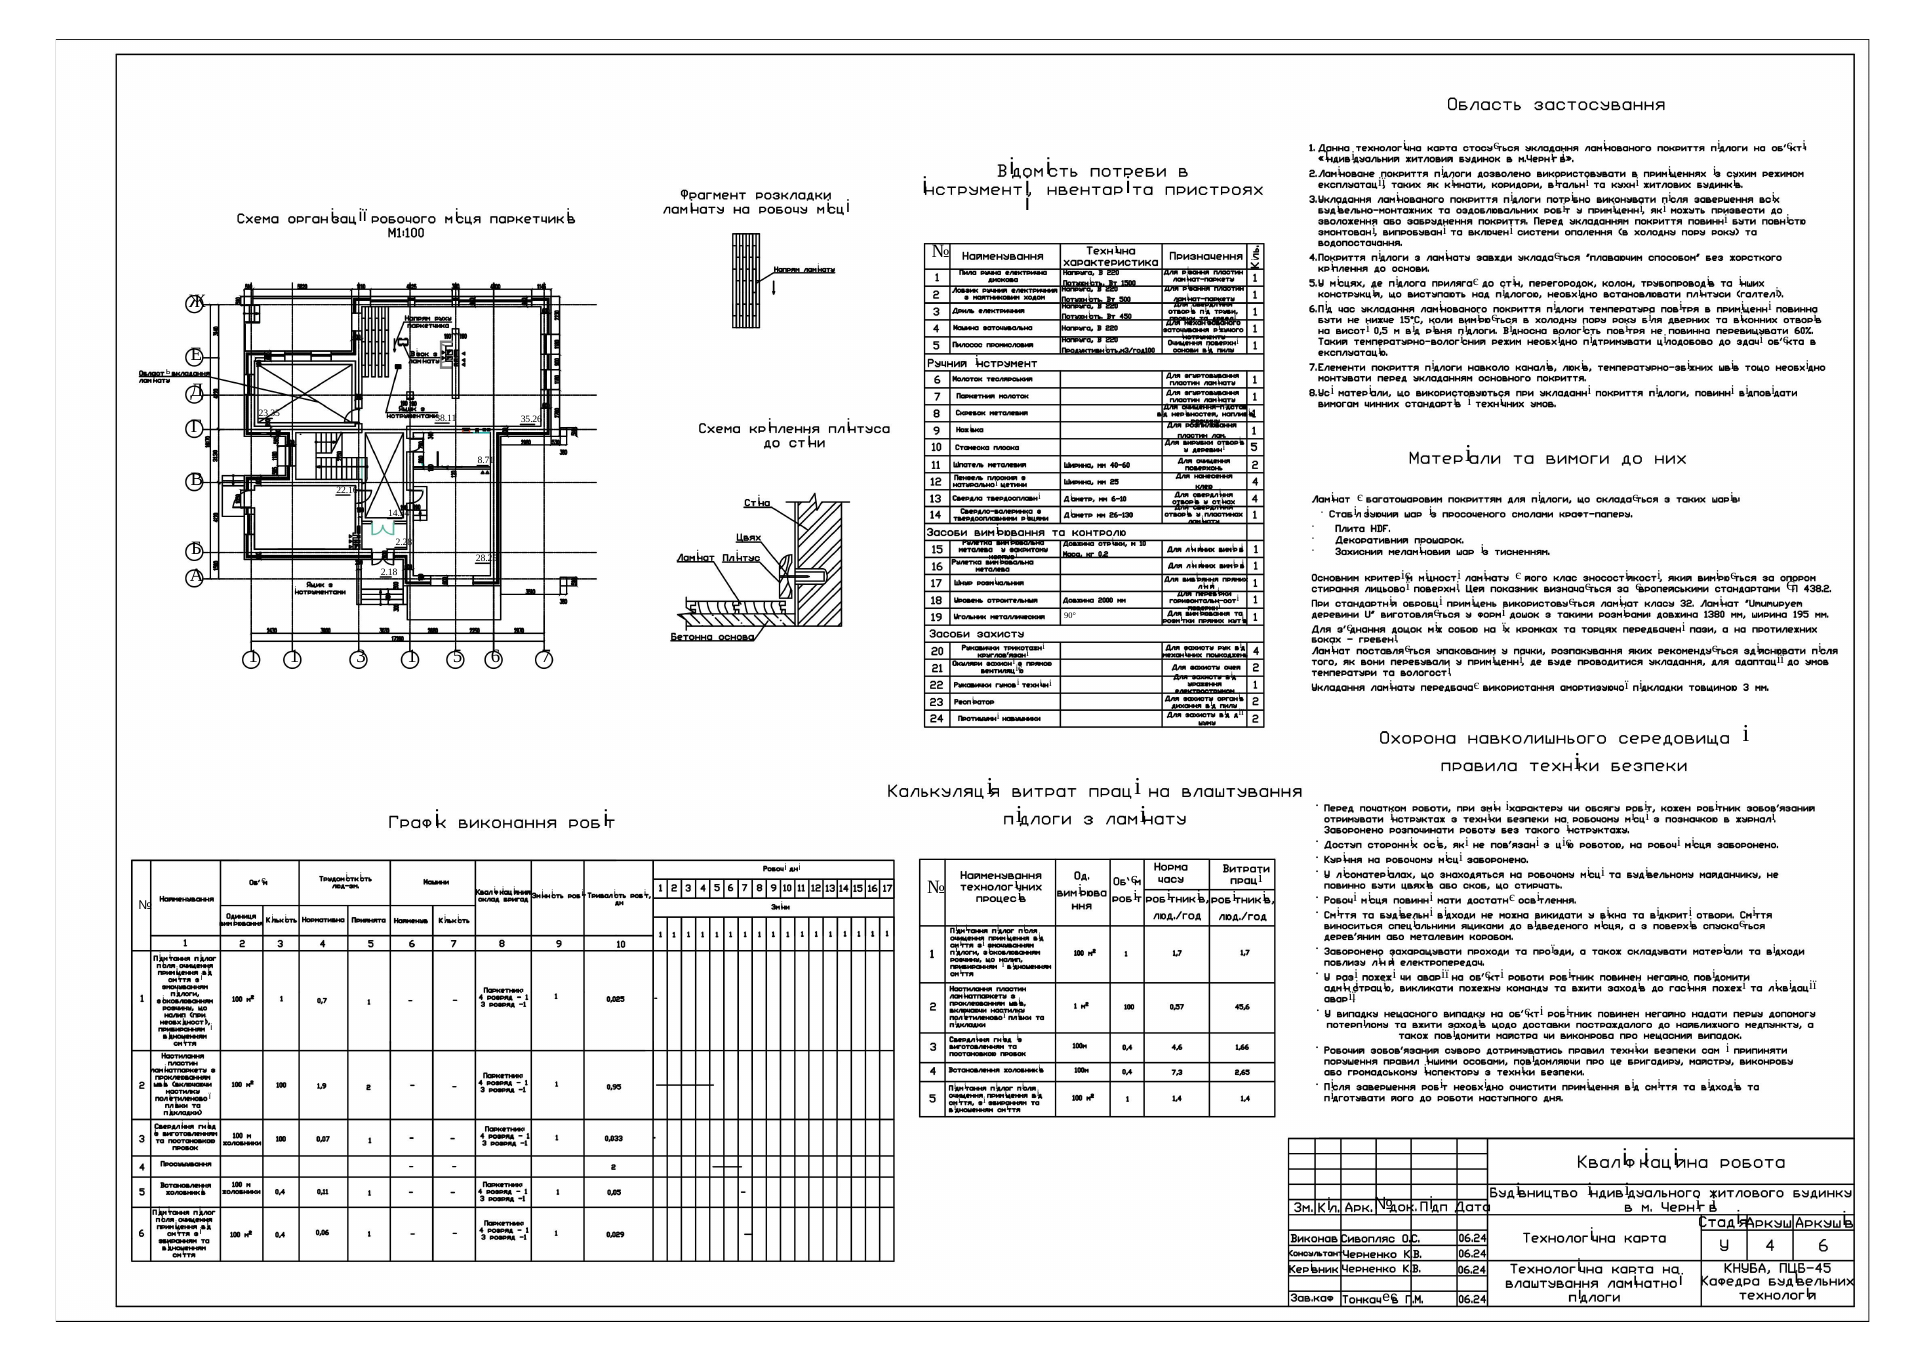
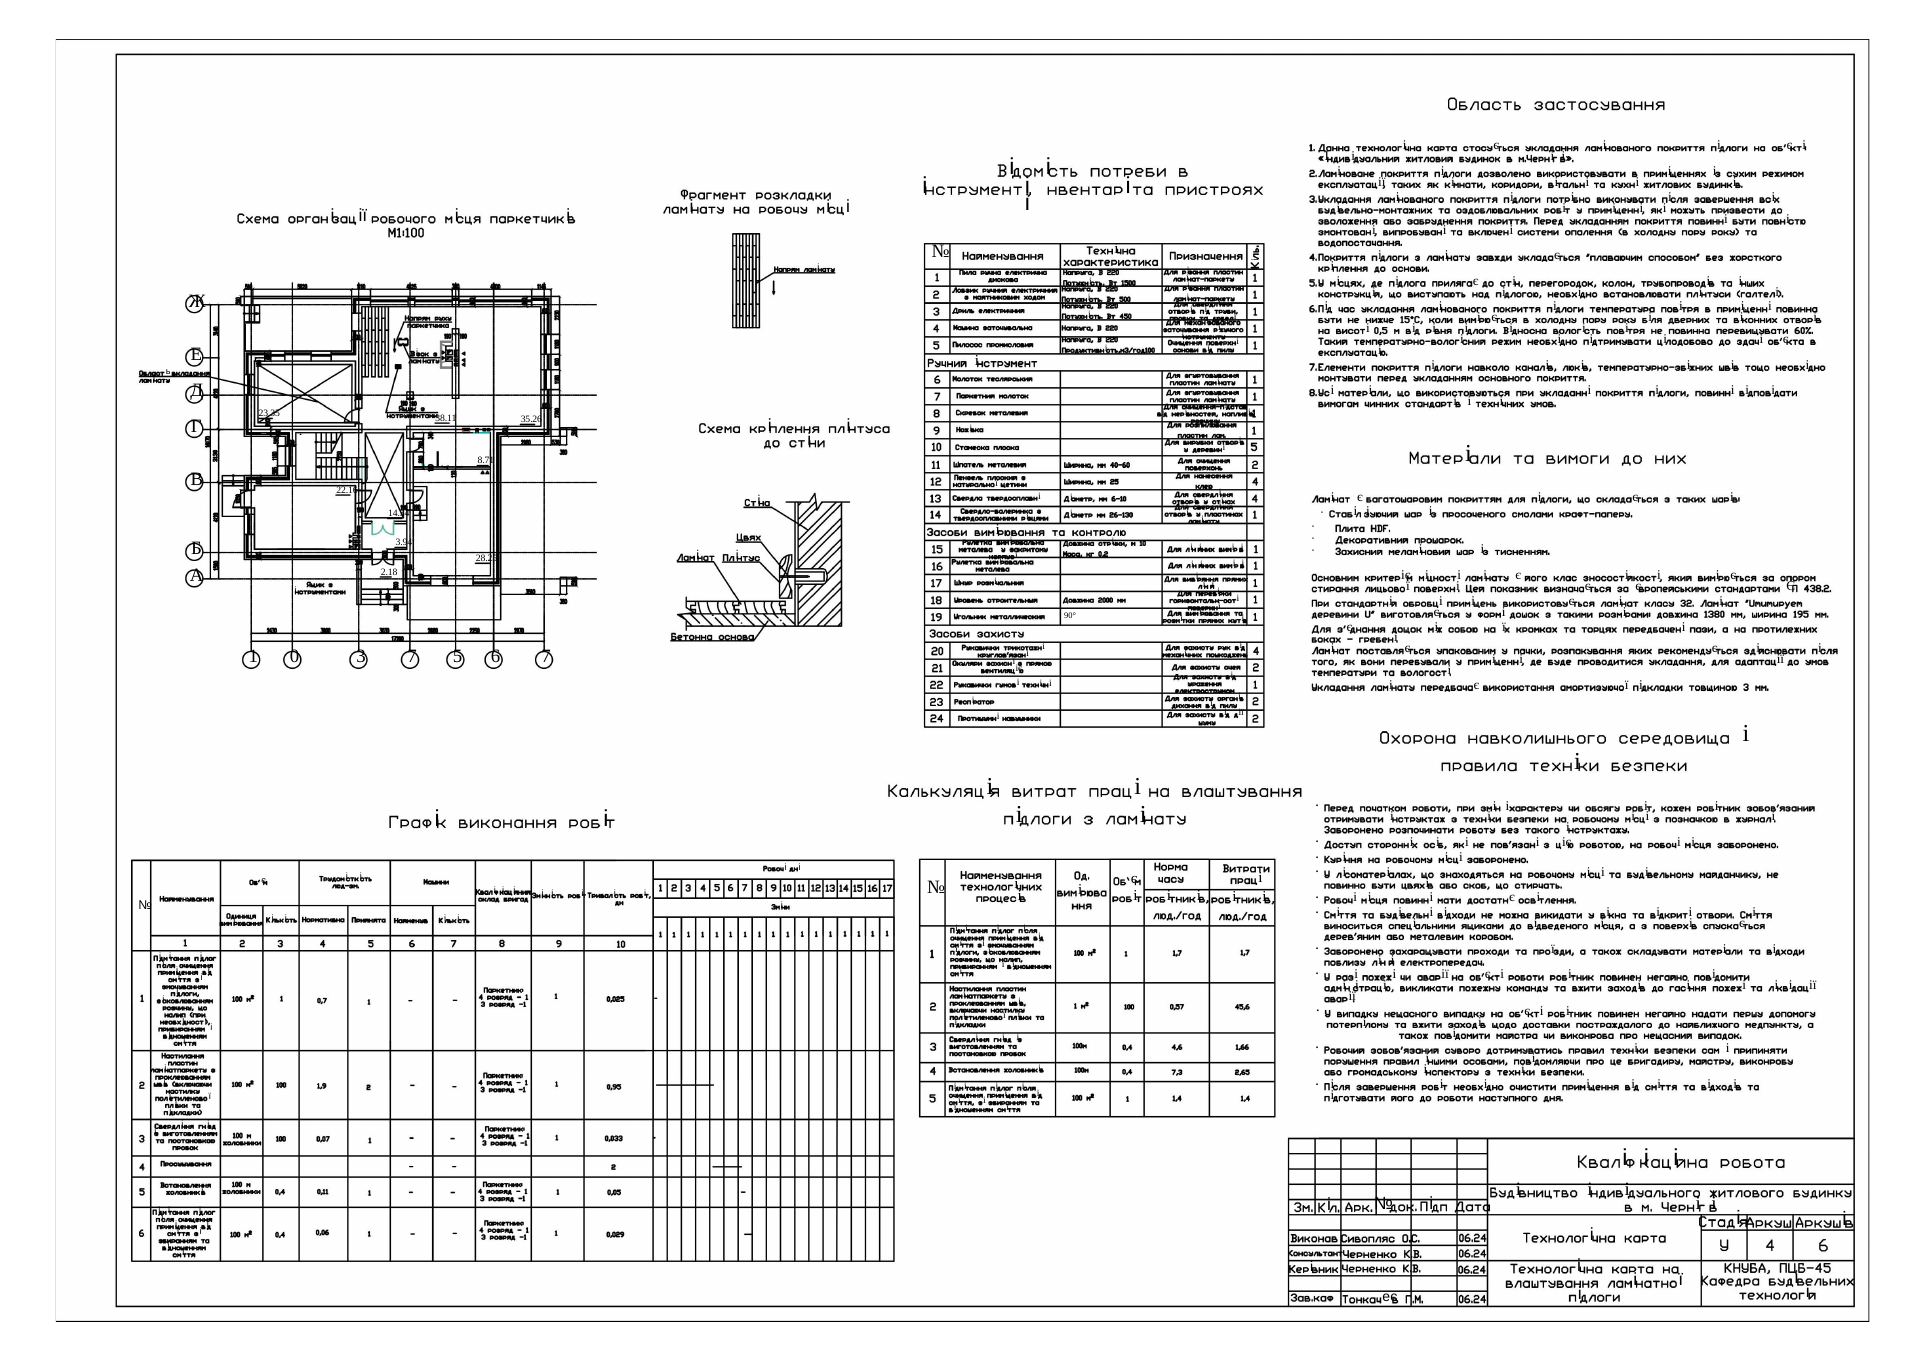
2.28: 2.28 -> 3.94
1 1: 1 -> 0
3 1: 1 -> 7
